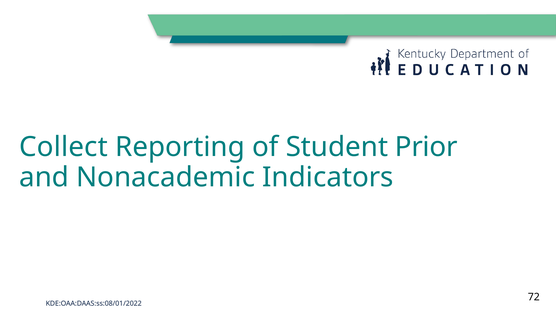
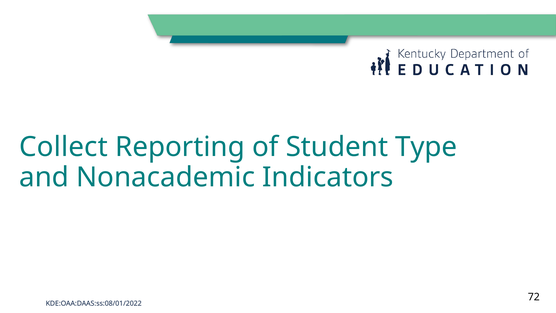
Prior: Prior -> Type
